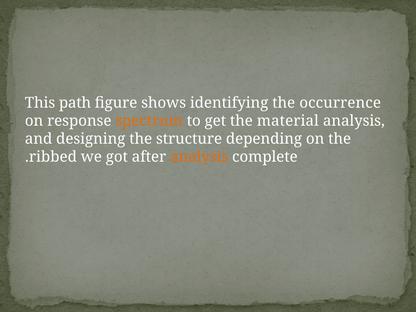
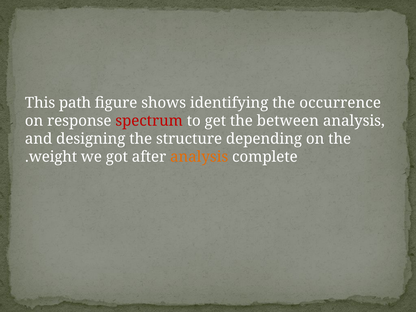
spectrum colour: orange -> red
material: material -> between
ribbed: ribbed -> weight
